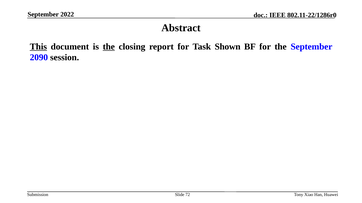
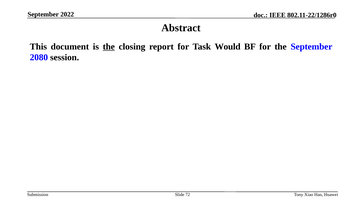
This underline: present -> none
Shown: Shown -> Would
2090: 2090 -> 2080
